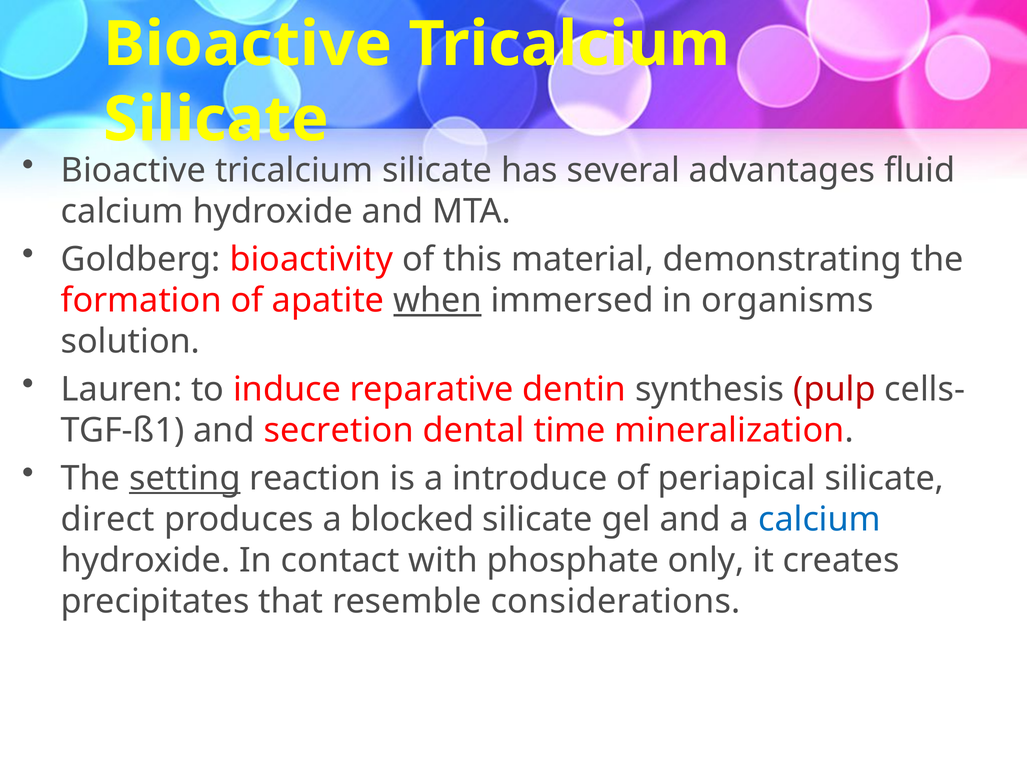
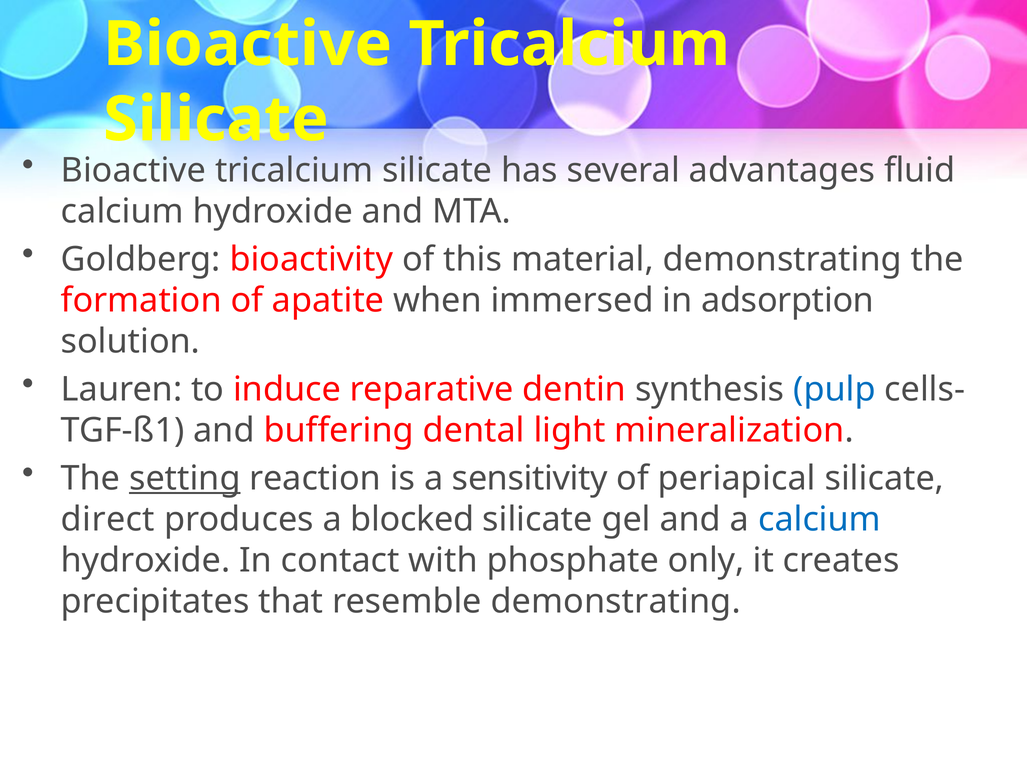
when underline: present -> none
organisms: organisms -> adsorption
pulp colour: red -> blue
secretion: secretion -> buffering
time: time -> light
introduce: introduce -> sensitivity
resemble considerations: considerations -> demonstrating
